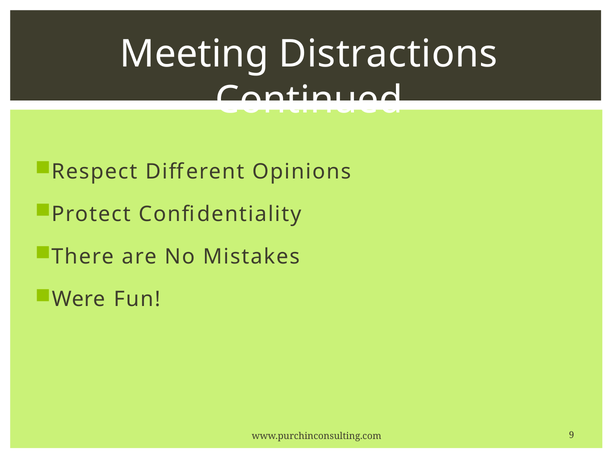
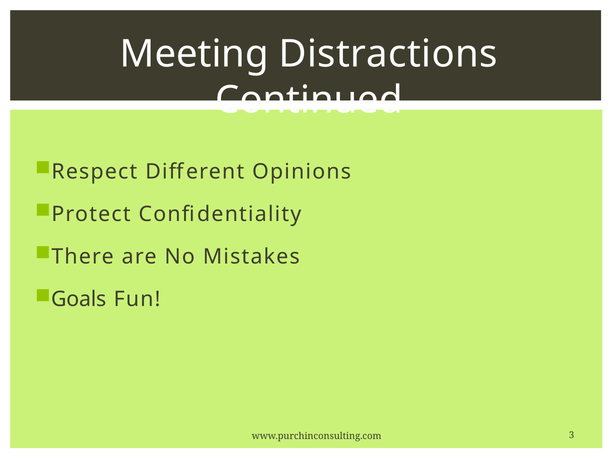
Were: Were -> Goals
9: 9 -> 3
